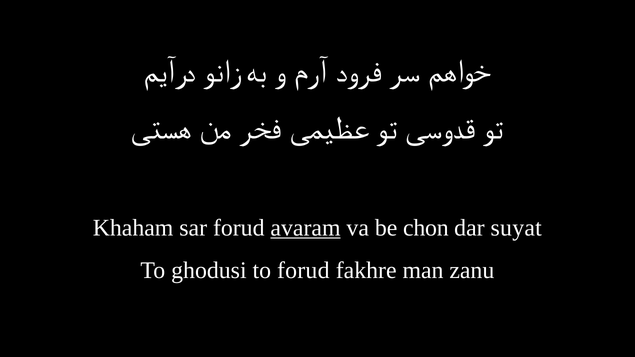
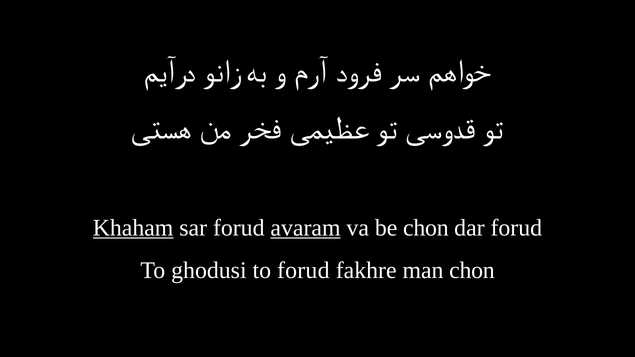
Khaham underline: none -> present
dar suyat: suyat -> forud
man zanu: zanu -> chon
